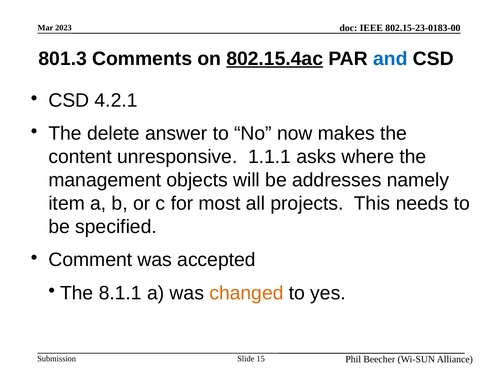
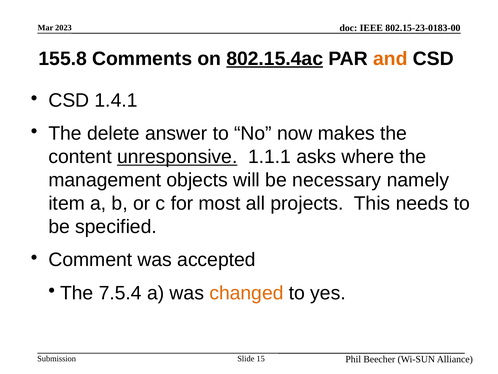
801.3: 801.3 -> 155.8
and colour: blue -> orange
4.2.1: 4.2.1 -> 1.4.1
unresponsive underline: none -> present
addresses: addresses -> necessary
8.1.1: 8.1.1 -> 7.5.4
